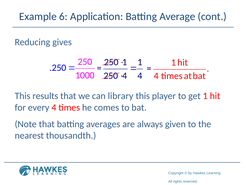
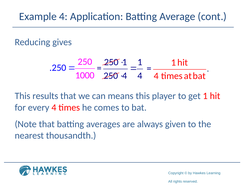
Example 6: 6 -> 4
library: library -> means
